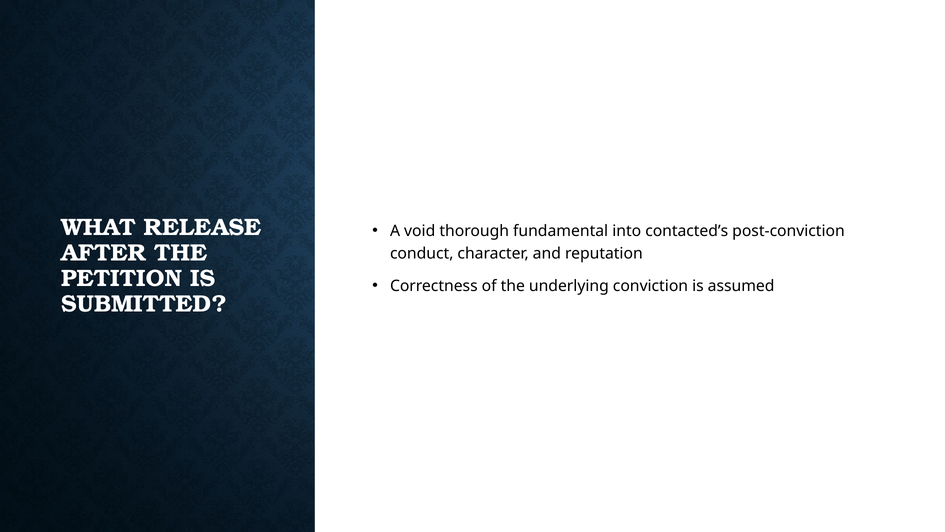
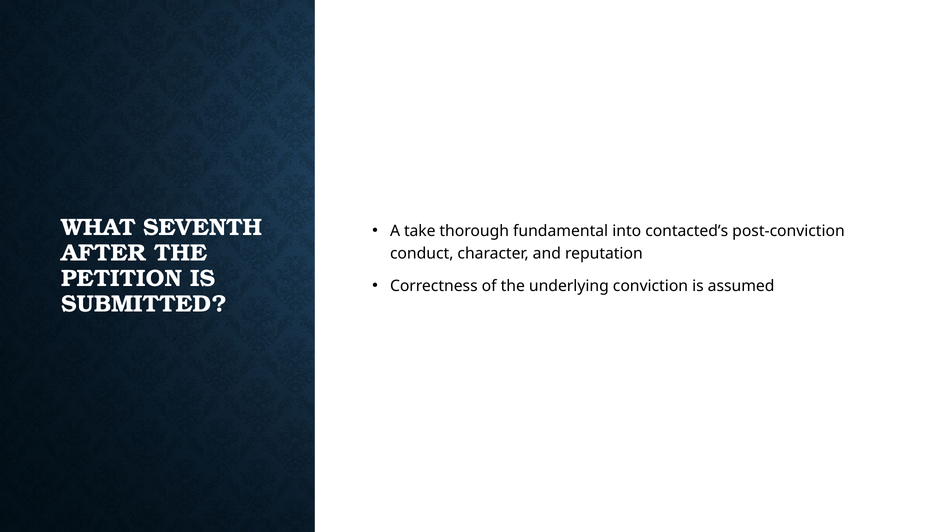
RELEASE: RELEASE -> SEVENTH
void: void -> take
